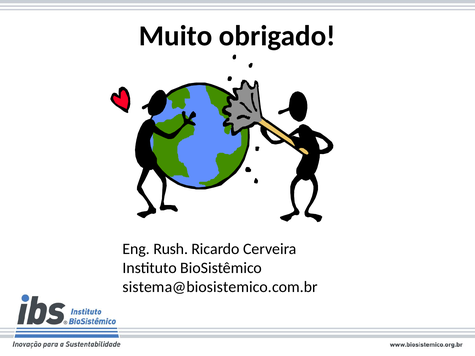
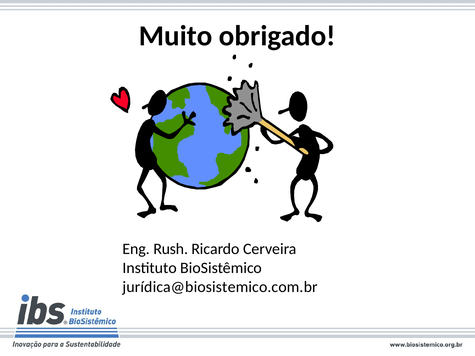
sistema@biosistemico.com.br: sistema@biosistemico.com.br -> jurídica@biosistemico.com.br
